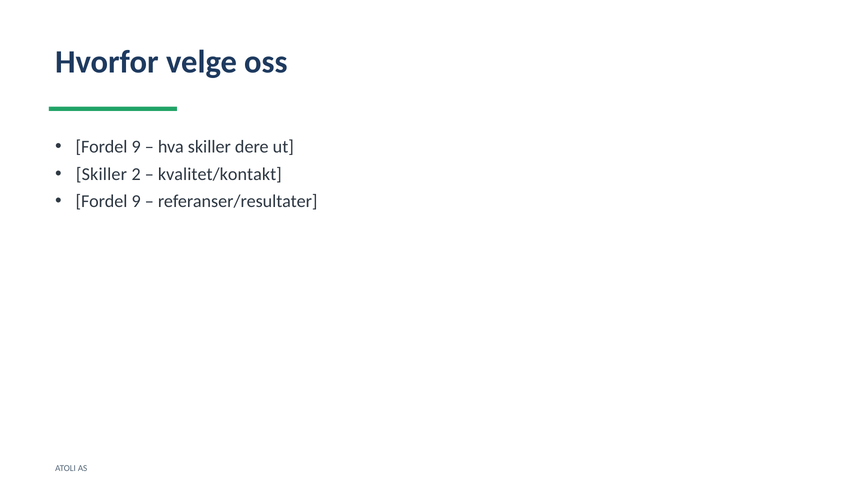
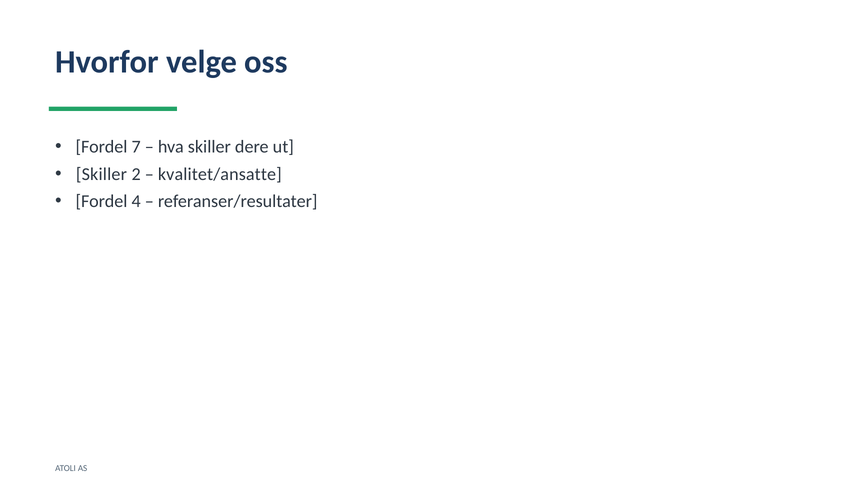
9 at (136, 147): 9 -> 7
kvalitet/kontakt: kvalitet/kontakt -> kvalitet/ansatte
9 at (136, 201): 9 -> 4
